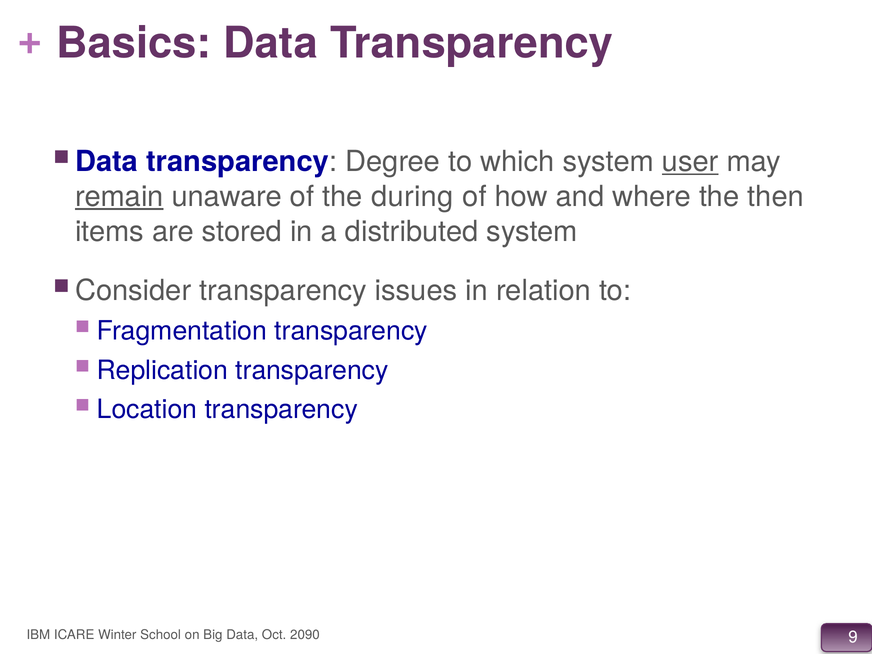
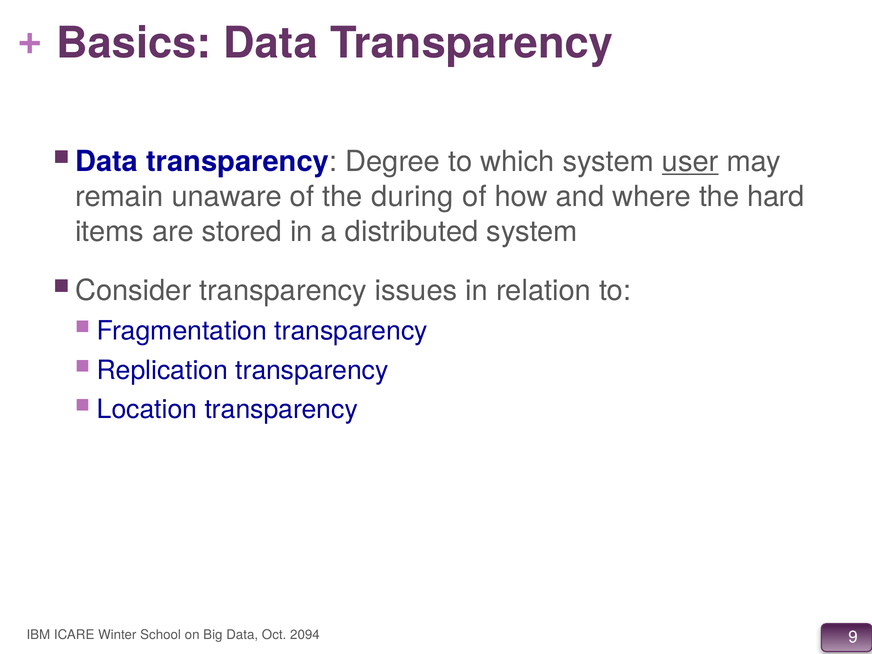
remain underline: present -> none
then: then -> hard
2090: 2090 -> 2094
